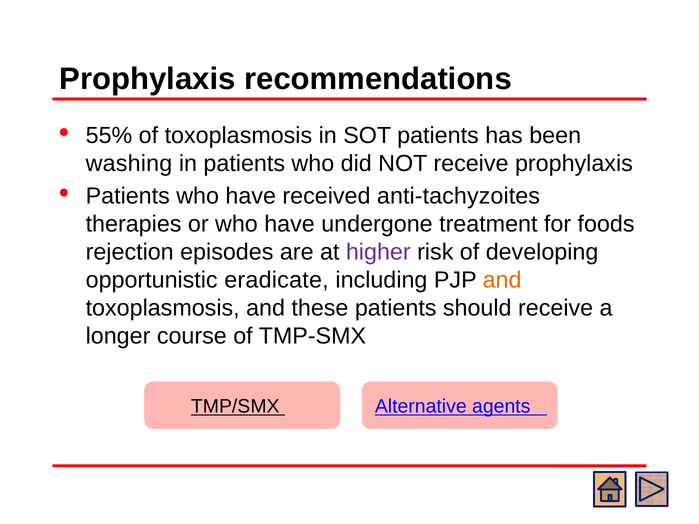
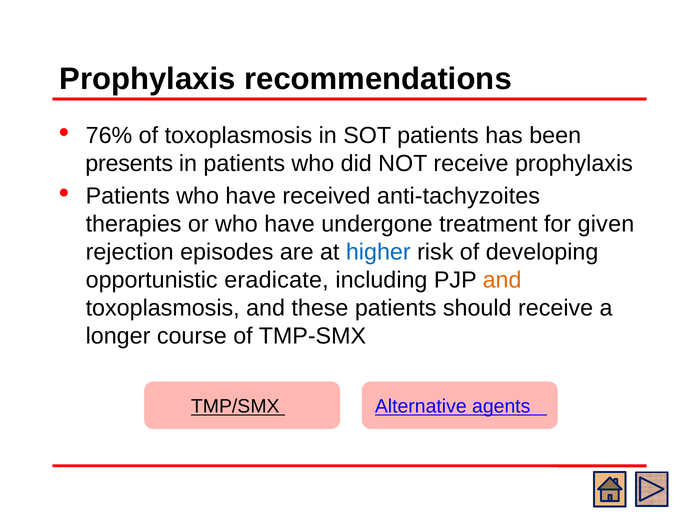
55%: 55% -> 76%
washing: washing -> presents
foods: foods -> given
higher colour: purple -> blue
